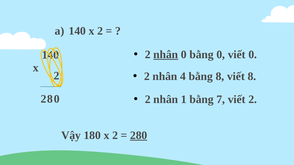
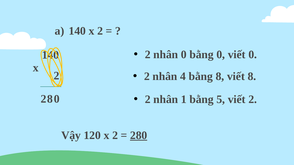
nhân at (166, 55) underline: present -> none
7: 7 -> 5
180: 180 -> 120
